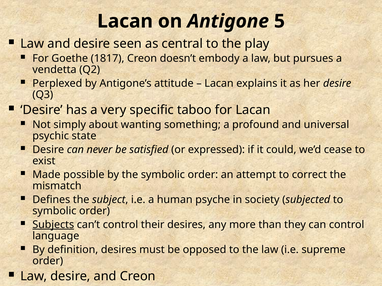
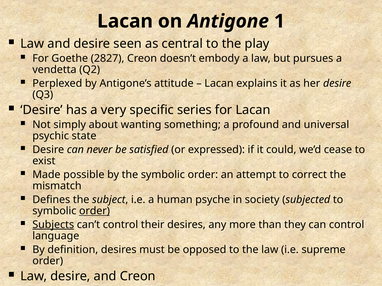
5: 5 -> 1
1817: 1817 -> 2827
taboo: taboo -> series
order at (94, 211) underline: none -> present
